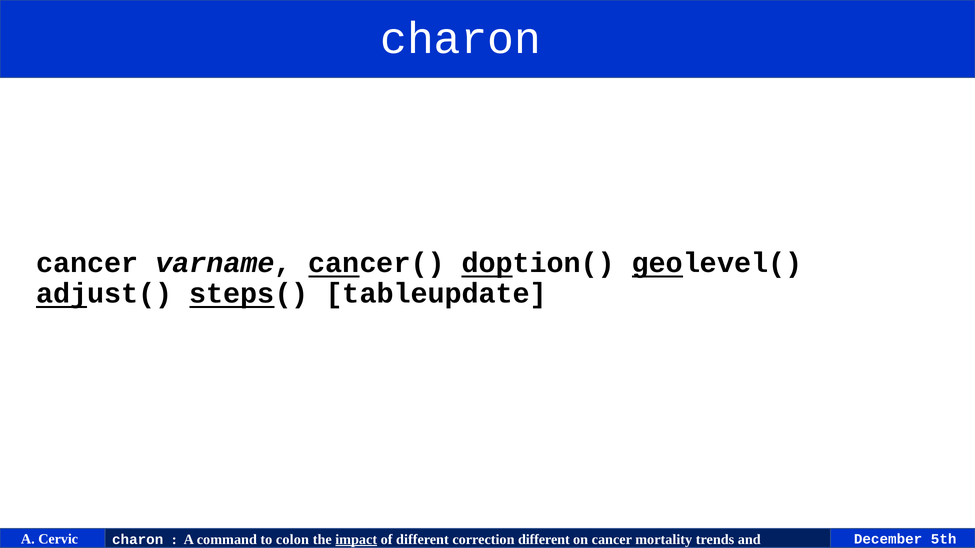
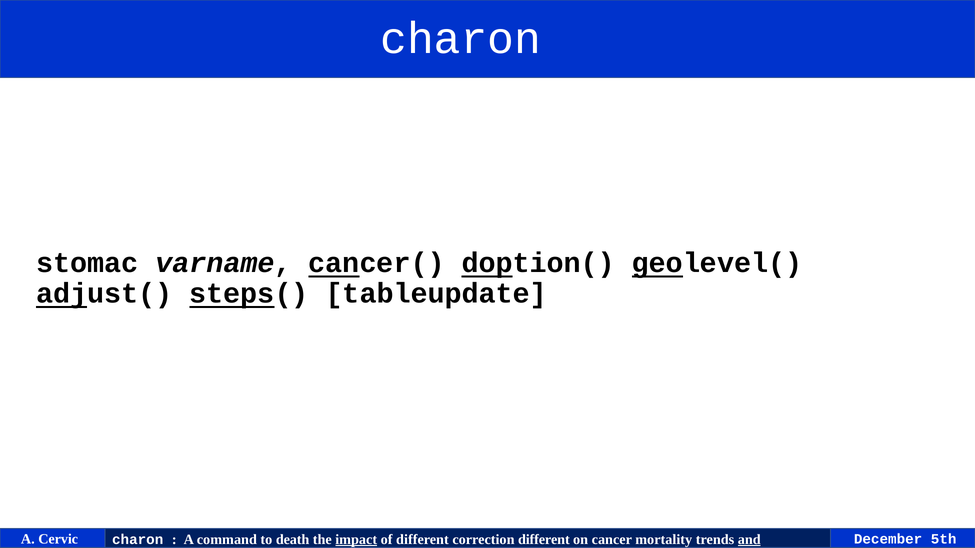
cancer at (87, 263): cancer -> stomac
colon: colon -> death
and underline: none -> present
